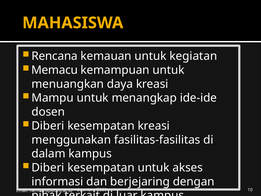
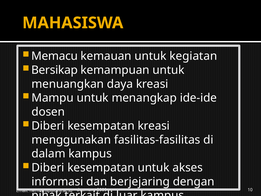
Rencana: Rencana -> Memacu
Memacu: Memacu -> Bersikap
